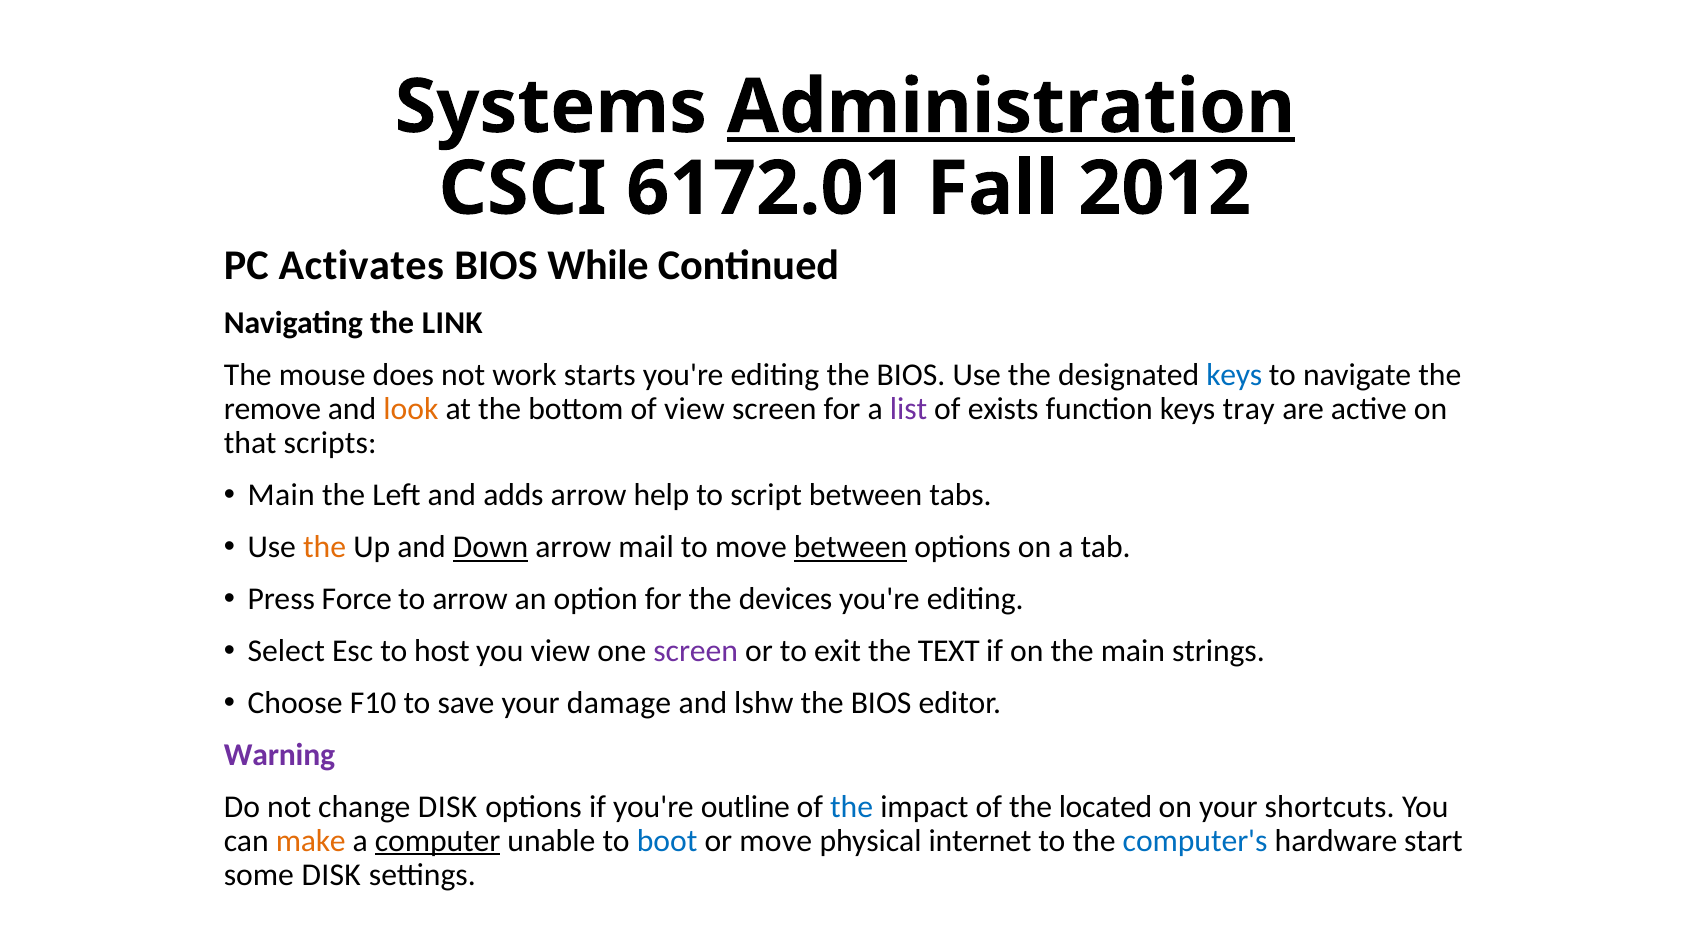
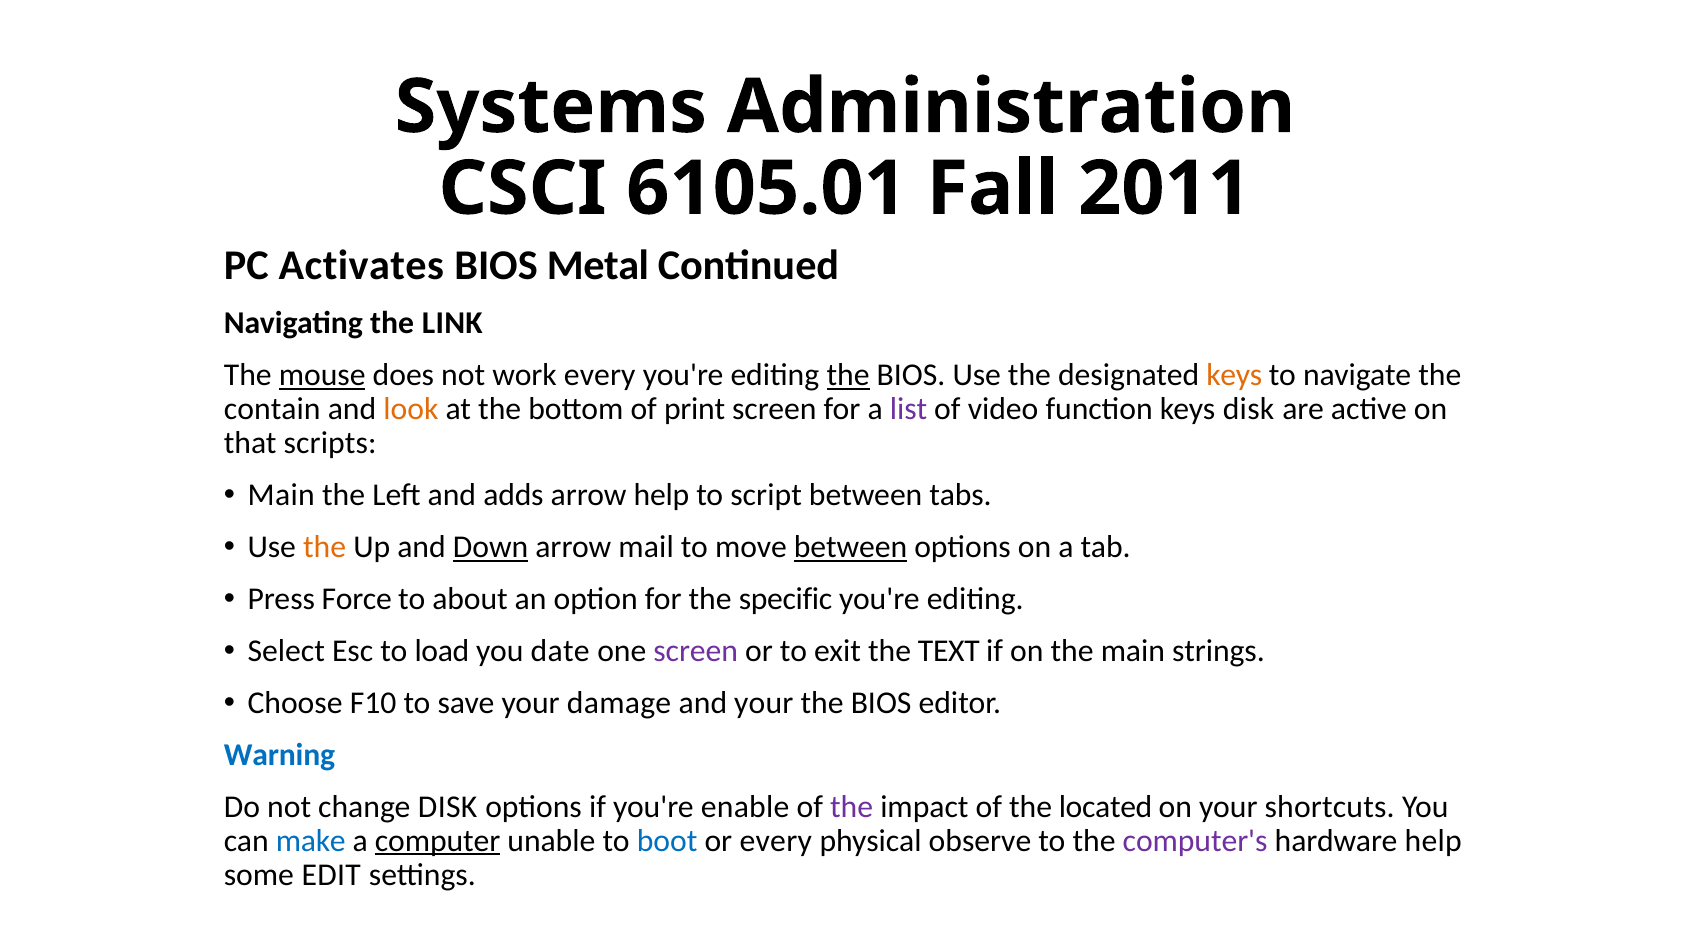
Administration underline: present -> none
6172.01: 6172.01 -> 6105.01
2012: 2012 -> 2011
While: While -> Metal
mouse underline: none -> present
work starts: starts -> every
the at (848, 375) underline: none -> present
keys at (1234, 375) colour: blue -> orange
remove: remove -> contain
of view: view -> print
exists: exists -> video
keys tray: tray -> disk
to arrow: arrow -> about
devices: devices -> specific
host: host -> load
you view: view -> date
and lshw: lshw -> your
Warning colour: purple -> blue
outline: outline -> enable
the at (852, 806) colour: blue -> purple
make colour: orange -> blue
or move: move -> every
internet: internet -> observe
computer's colour: blue -> purple
hardware start: start -> help
some DISK: DISK -> EDIT
